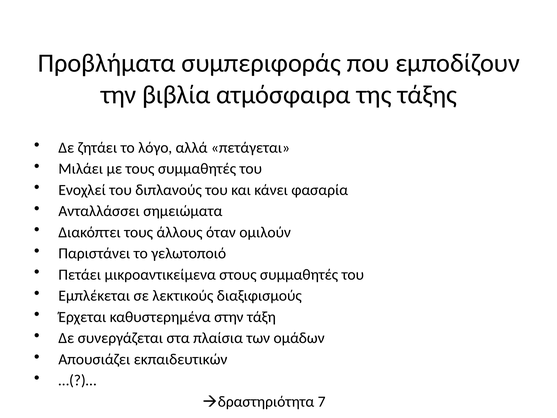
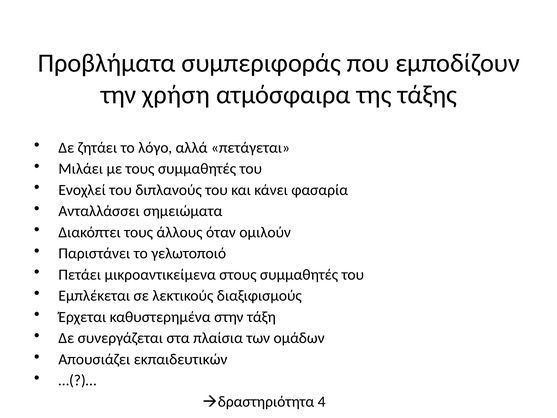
βιβλία: βιβλία -> χρήση
7: 7 -> 4
